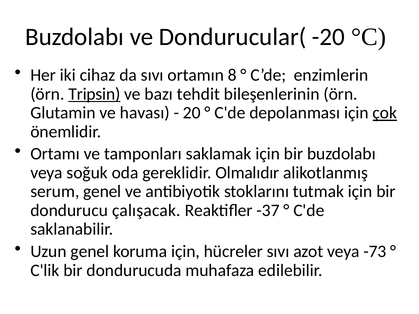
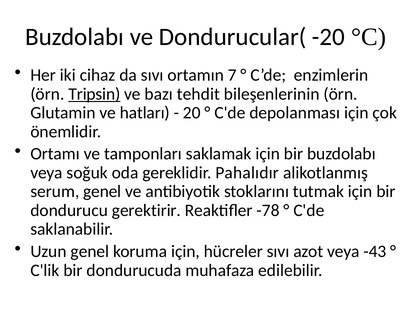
8: 8 -> 7
havası: havası -> hatları
çok underline: present -> none
Olmalıdır: Olmalıdır -> Pahalıdır
çalışacak: çalışacak -> gerektirir
-37: -37 -> -78
-73: -73 -> -43
